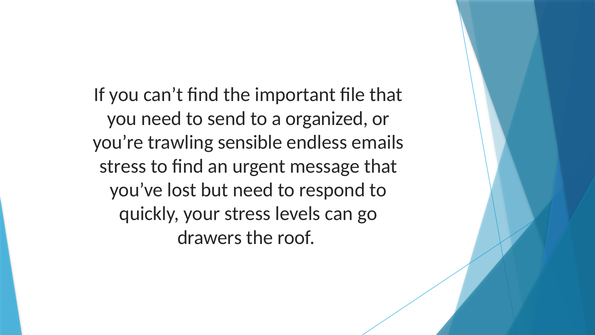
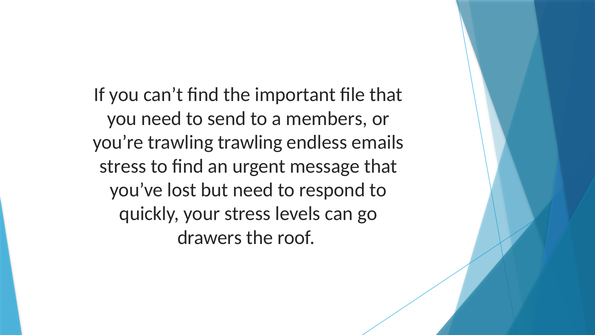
organized: organized -> members
trawling sensible: sensible -> trawling
